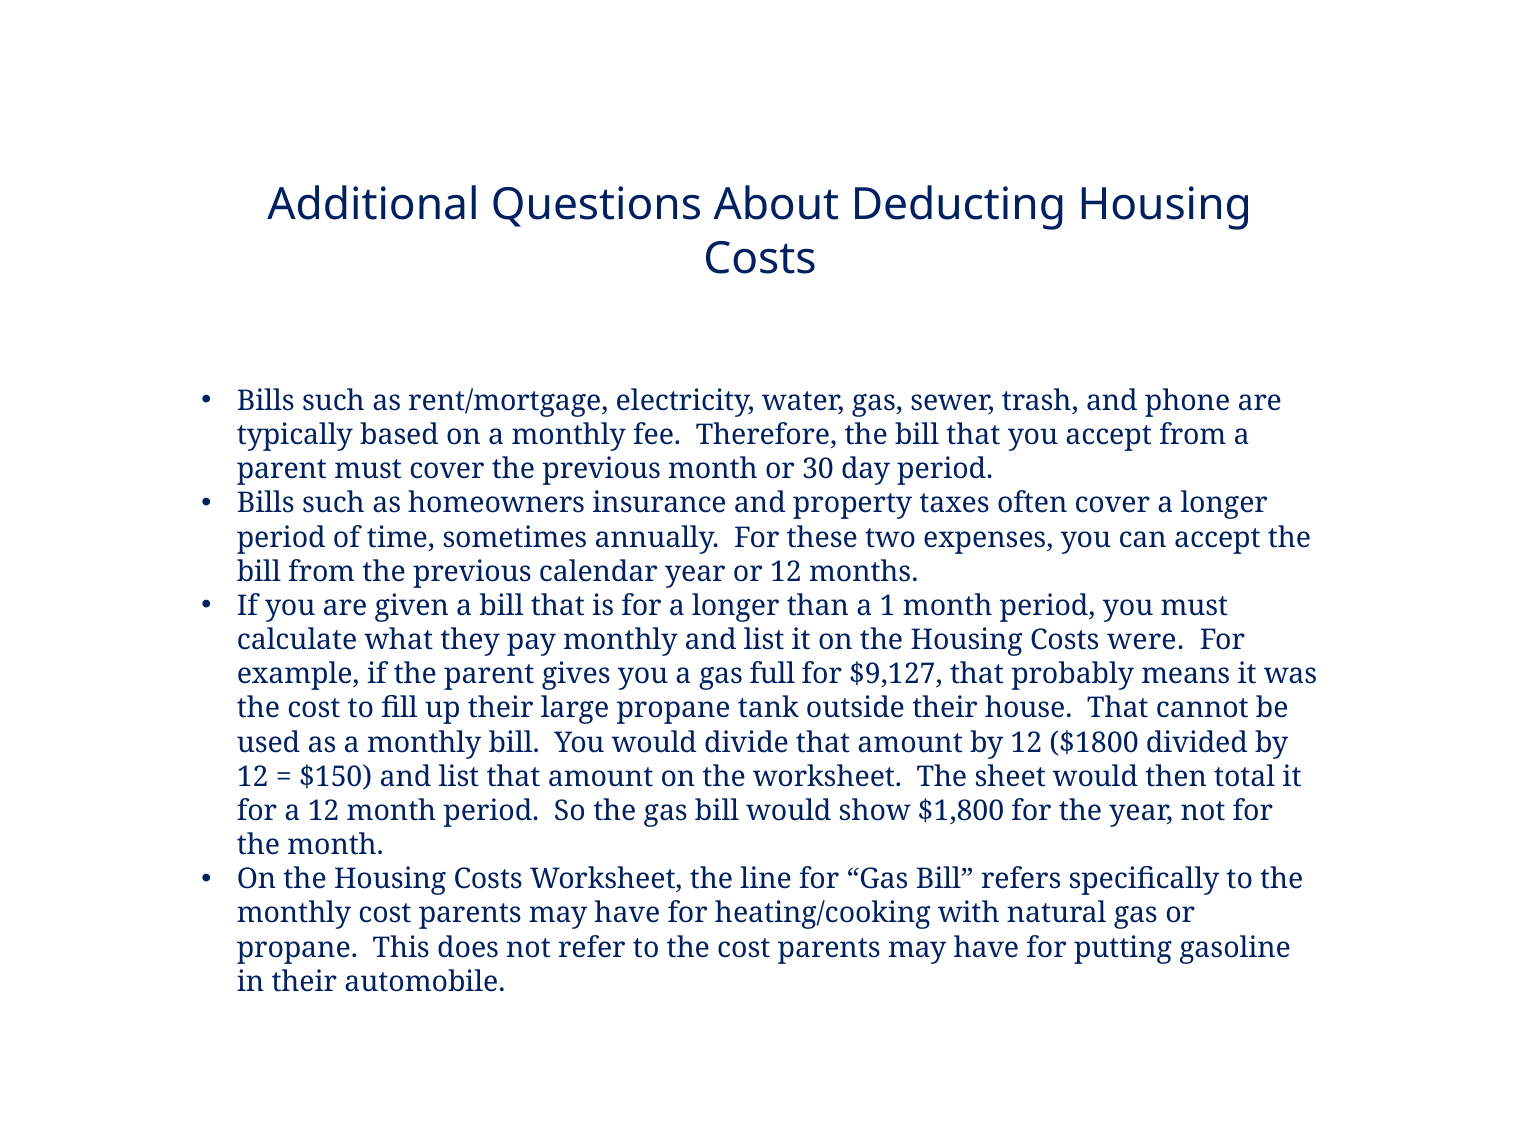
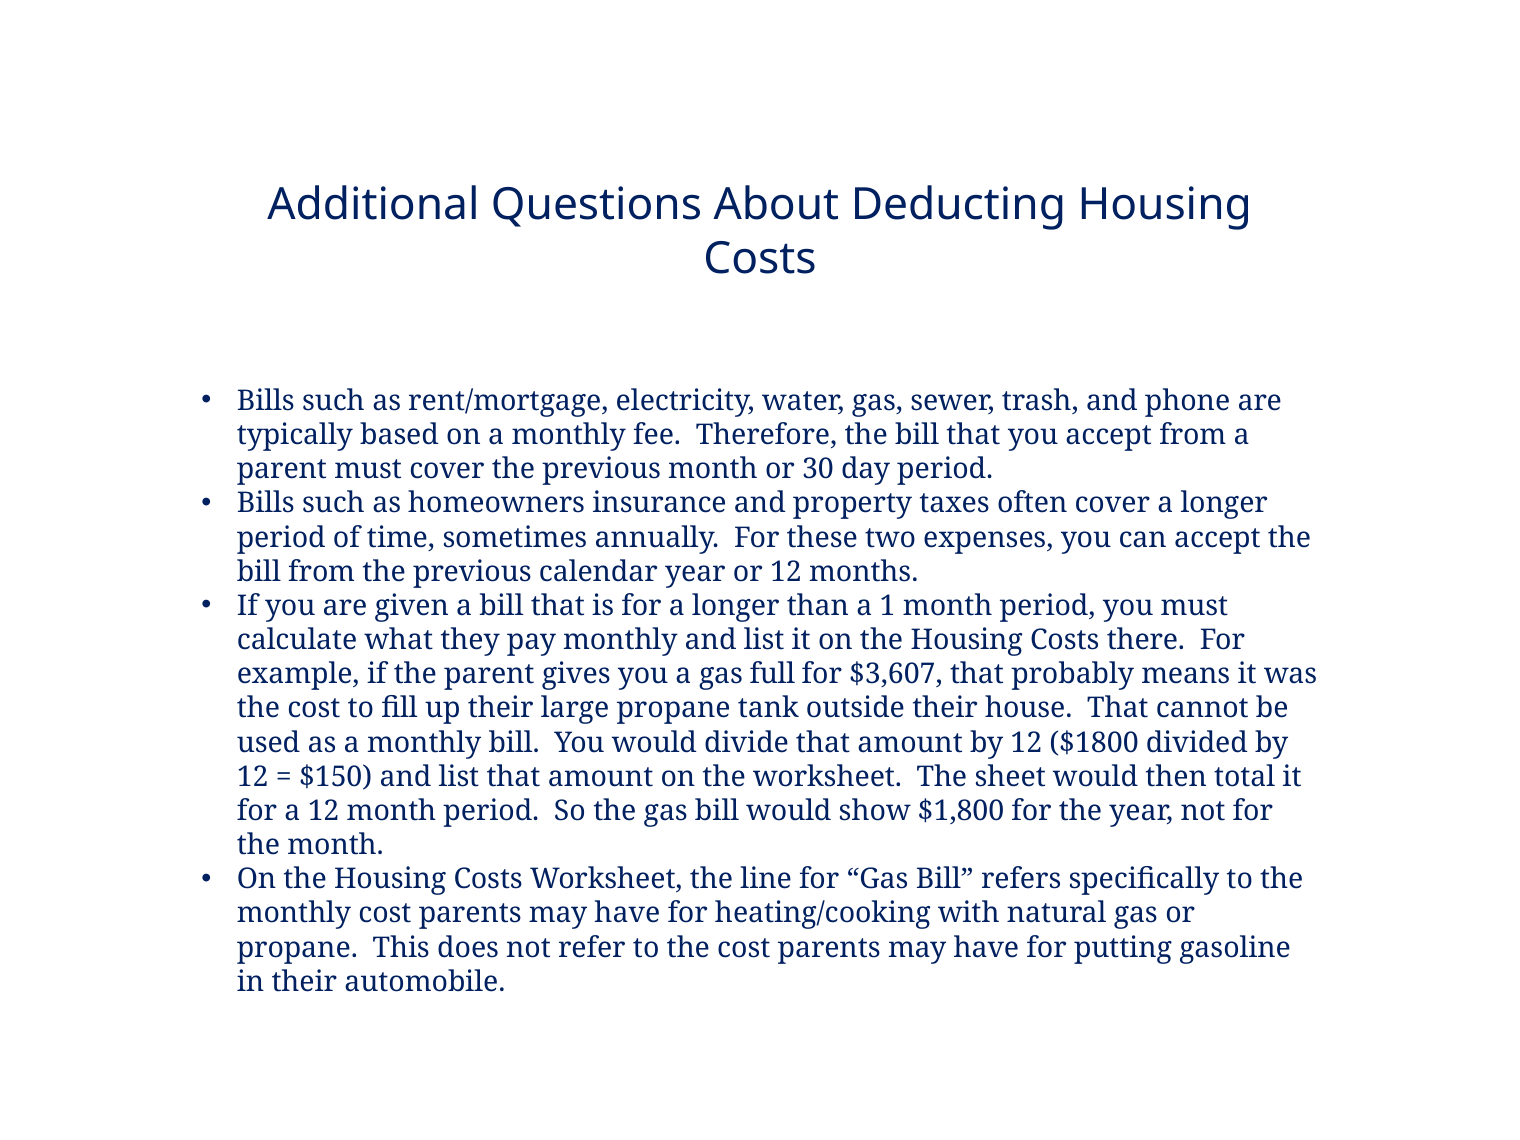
were: were -> there
$9,127: $9,127 -> $3,607
